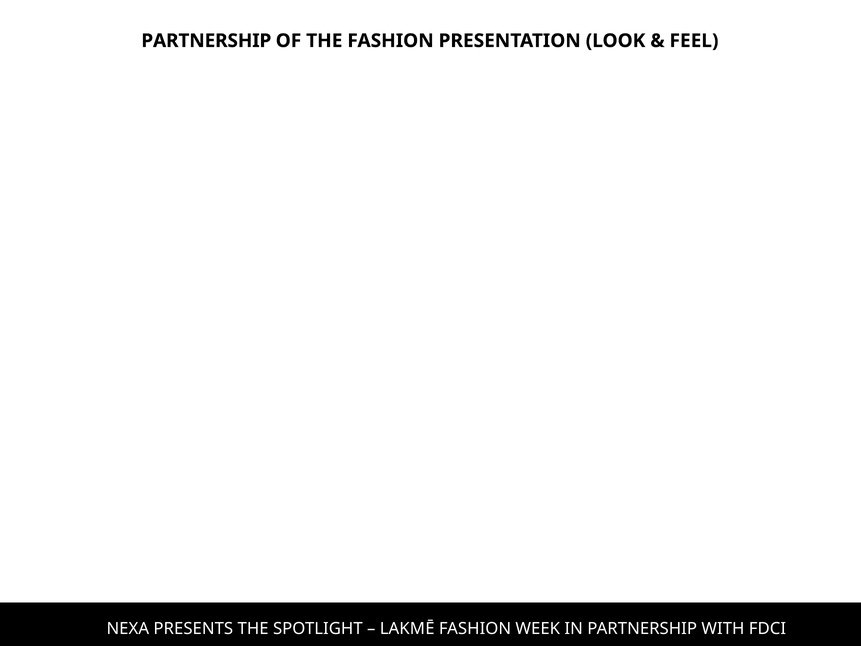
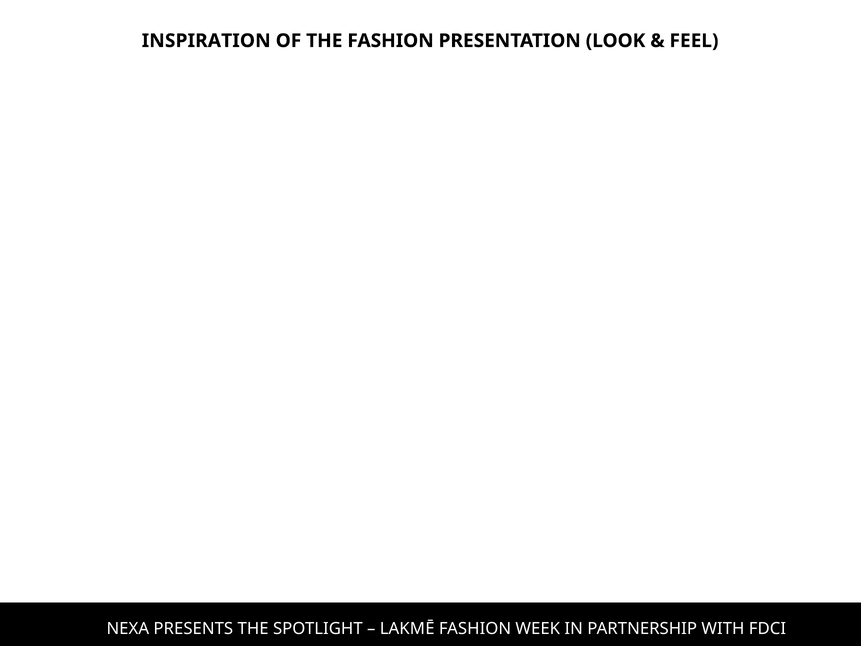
PARTNERSHIP at (206, 41): PARTNERSHIP -> INSPIRATION
